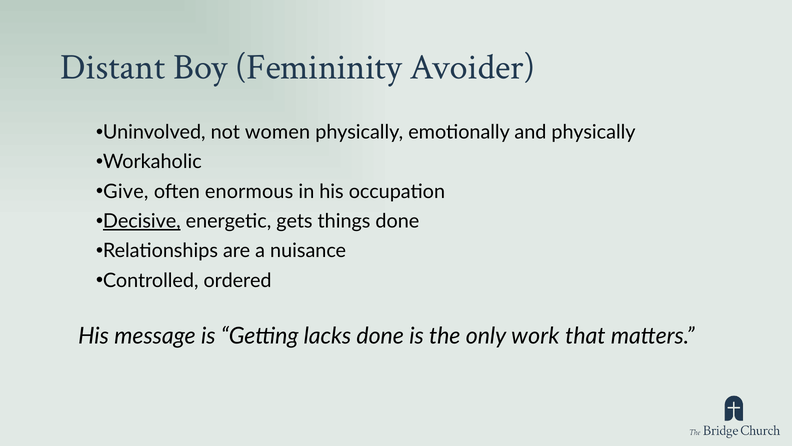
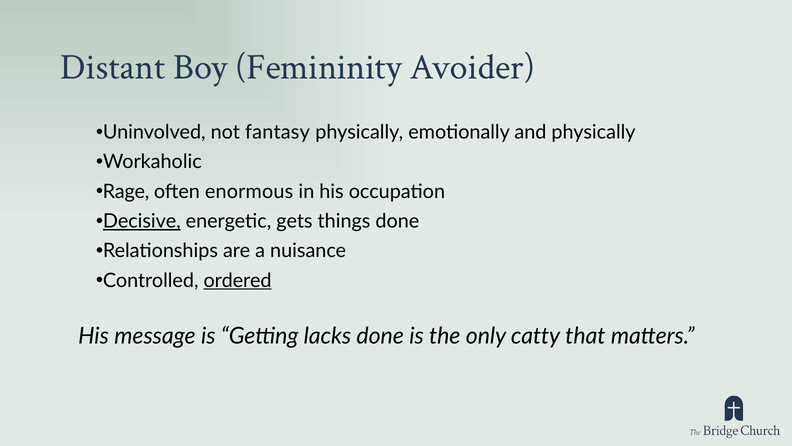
women: women -> fantasy
Give: Give -> Rage
ordered underline: none -> present
work: work -> catty
